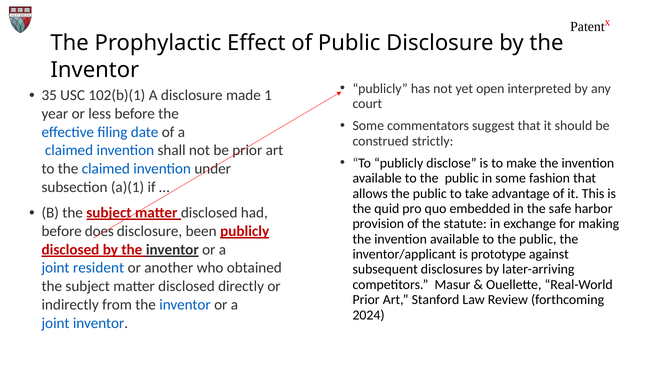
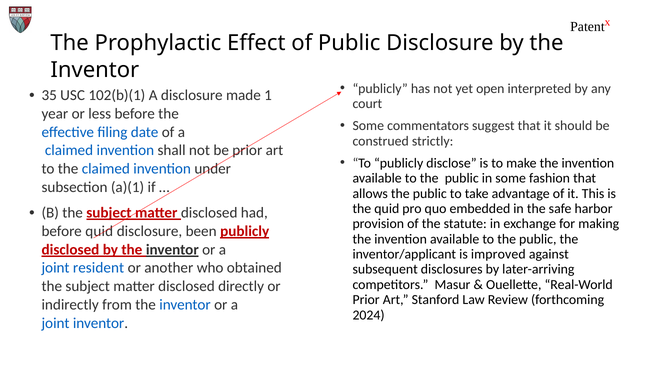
before does: does -> quid
prototype: prototype -> improved
